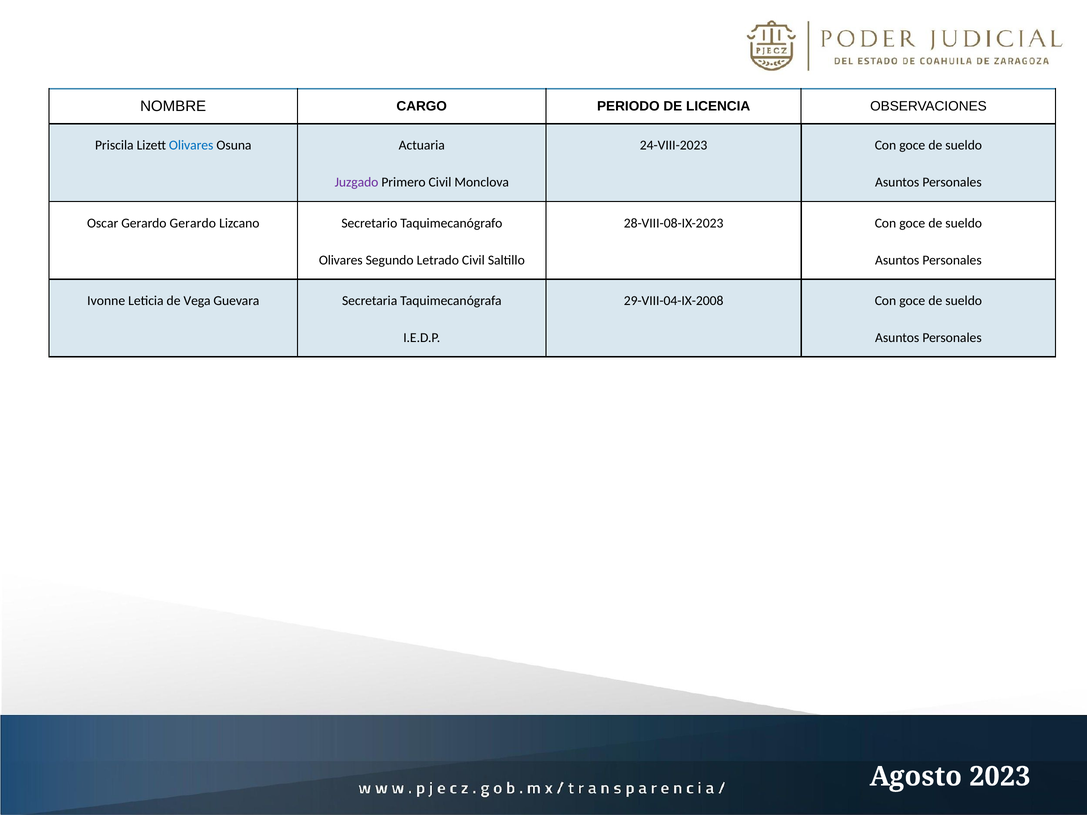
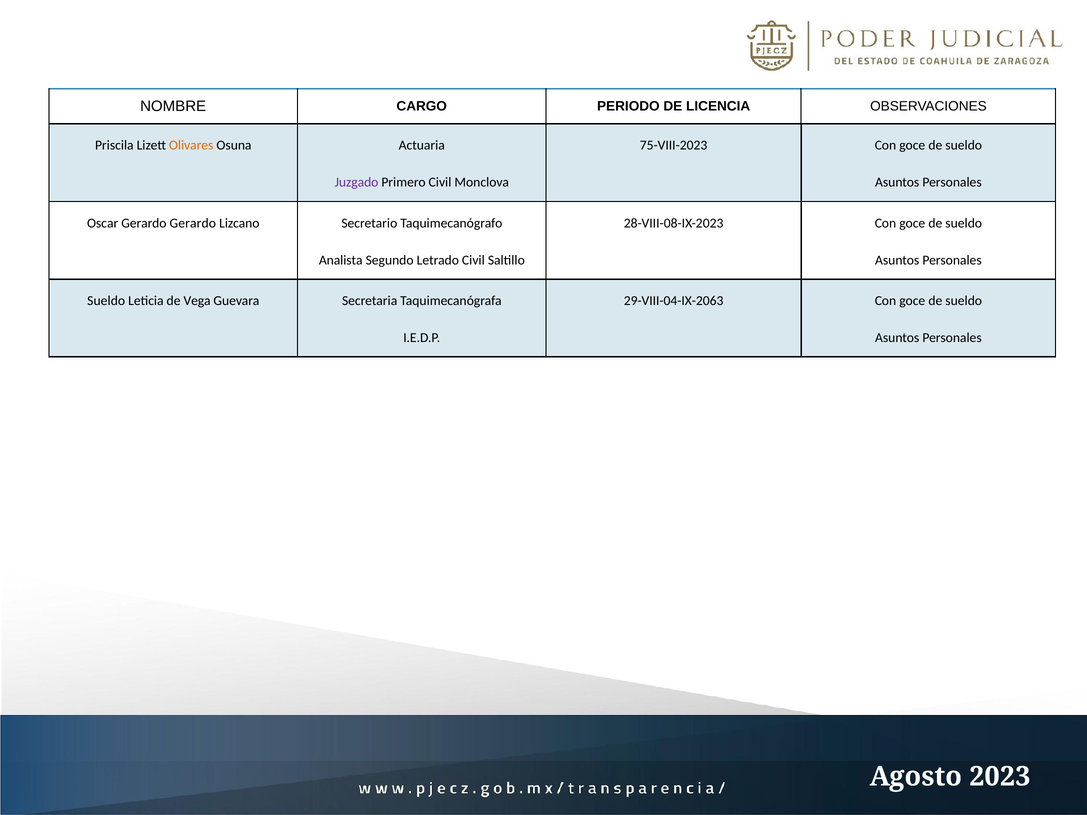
Olivares at (191, 145) colour: blue -> orange
24-VIII-2023: 24-VIII-2023 -> 75-VIII-2023
Olivares at (341, 260): Olivares -> Analista
Ivonne at (106, 301): Ivonne -> Sueldo
29-VIII-04-IX-2008: 29-VIII-04-IX-2008 -> 29-VIII-04-IX-2063
